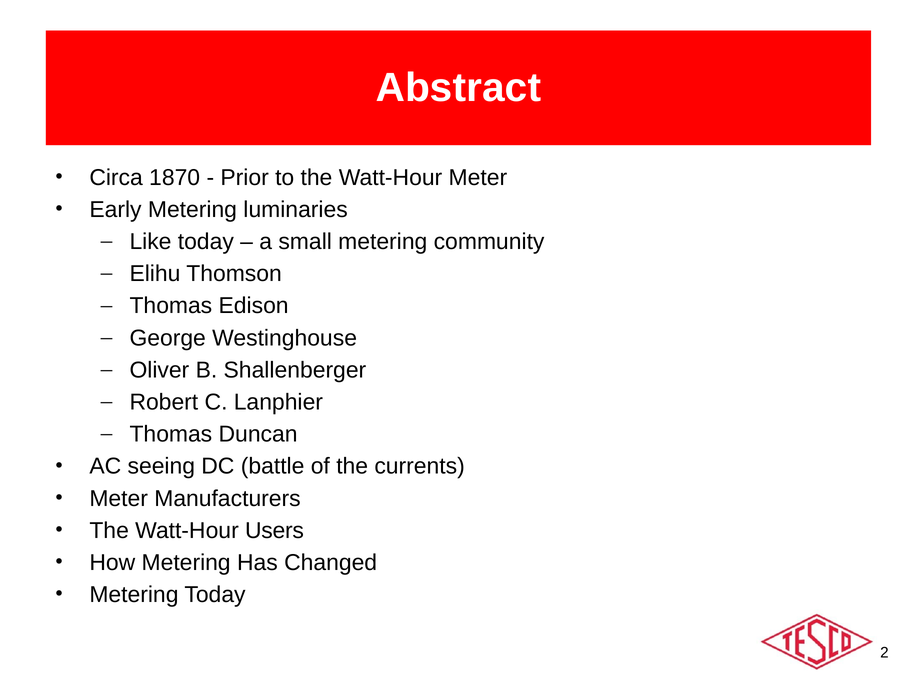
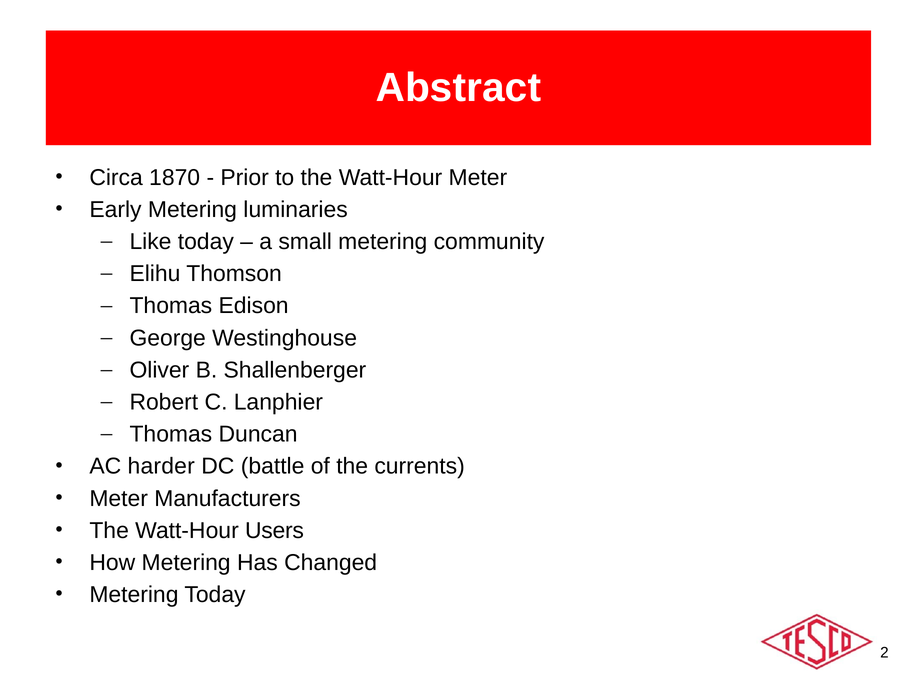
seeing: seeing -> harder
